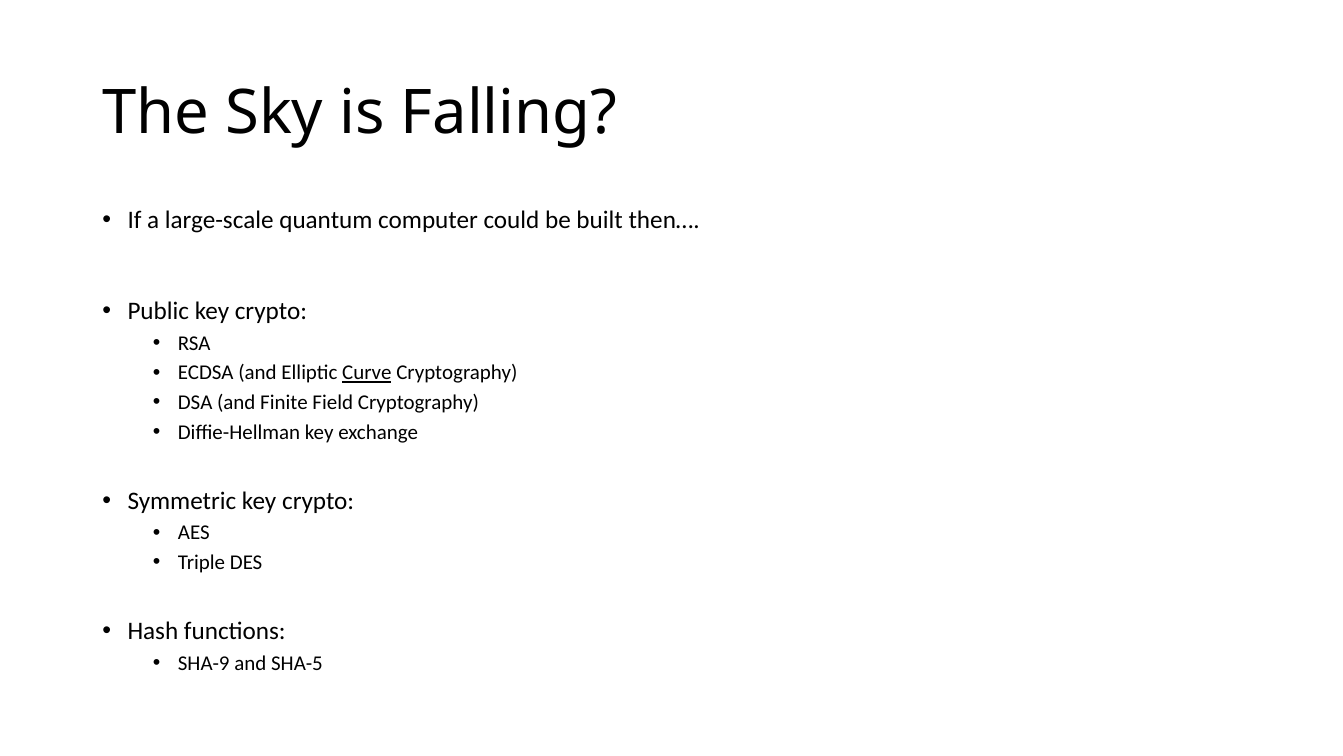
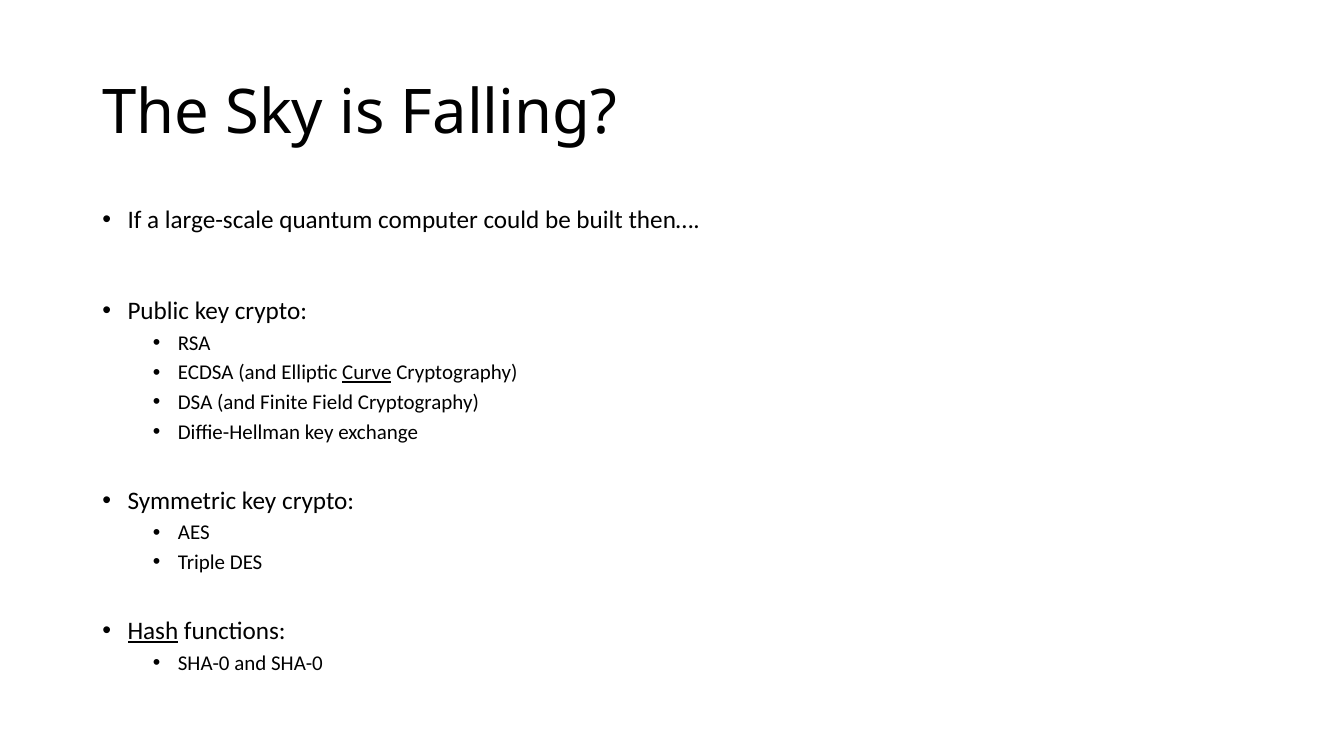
Hash underline: none -> present
SHA-9 at (204, 663): SHA-9 -> SHA-0
and SHA-5: SHA-5 -> SHA-0
